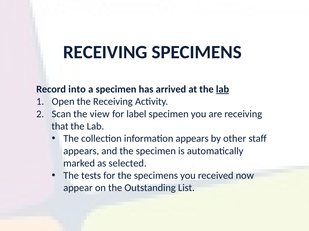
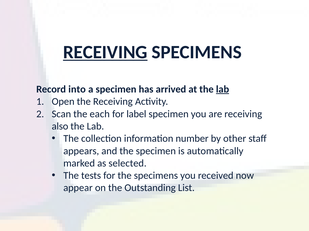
RECEIVING at (105, 52) underline: none -> present
view: view -> each
that: that -> also
information appears: appears -> number
